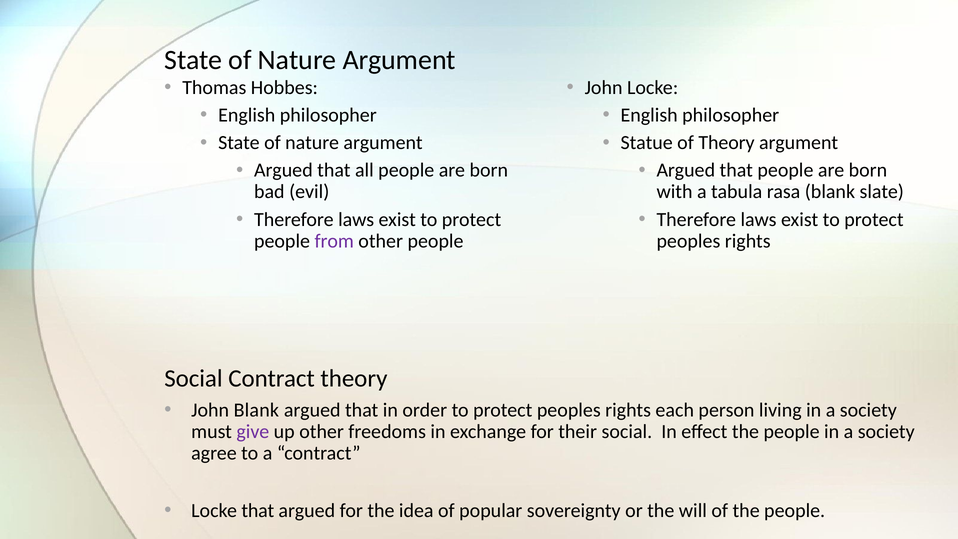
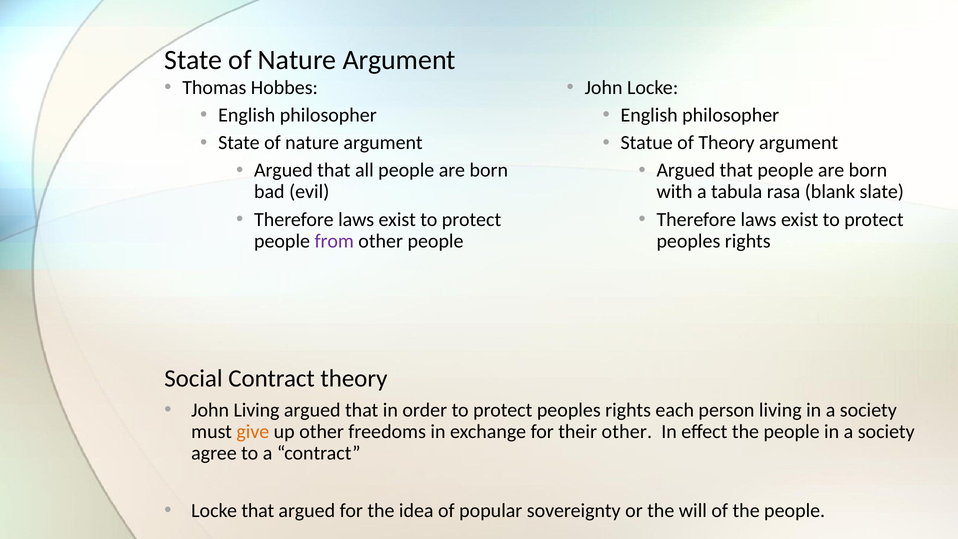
John Blank: Blank -> Living
give colour: purple -> orange
their social: social -> other
